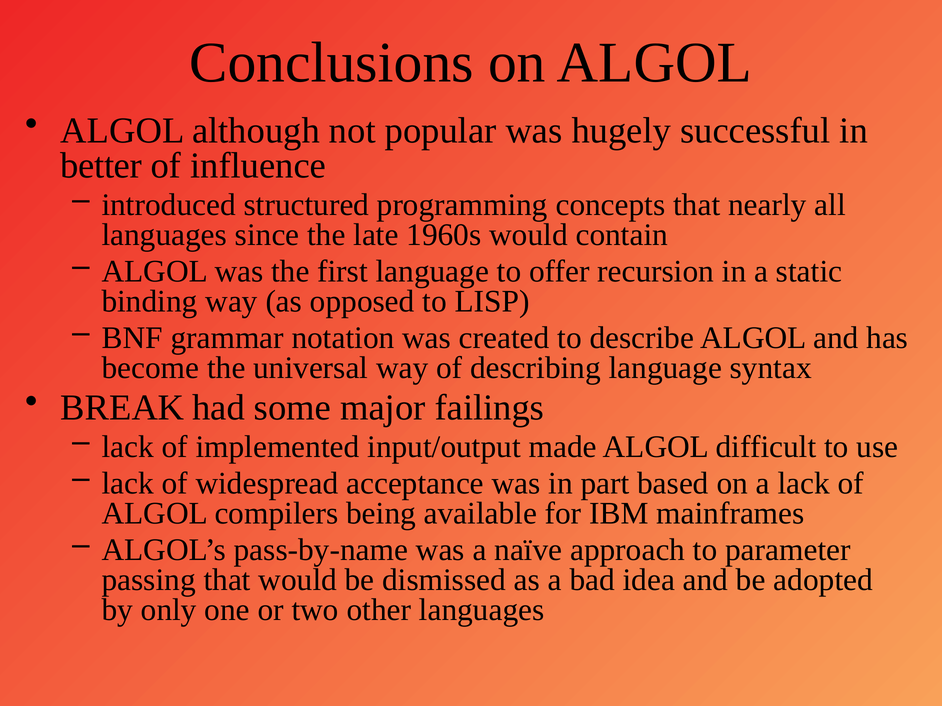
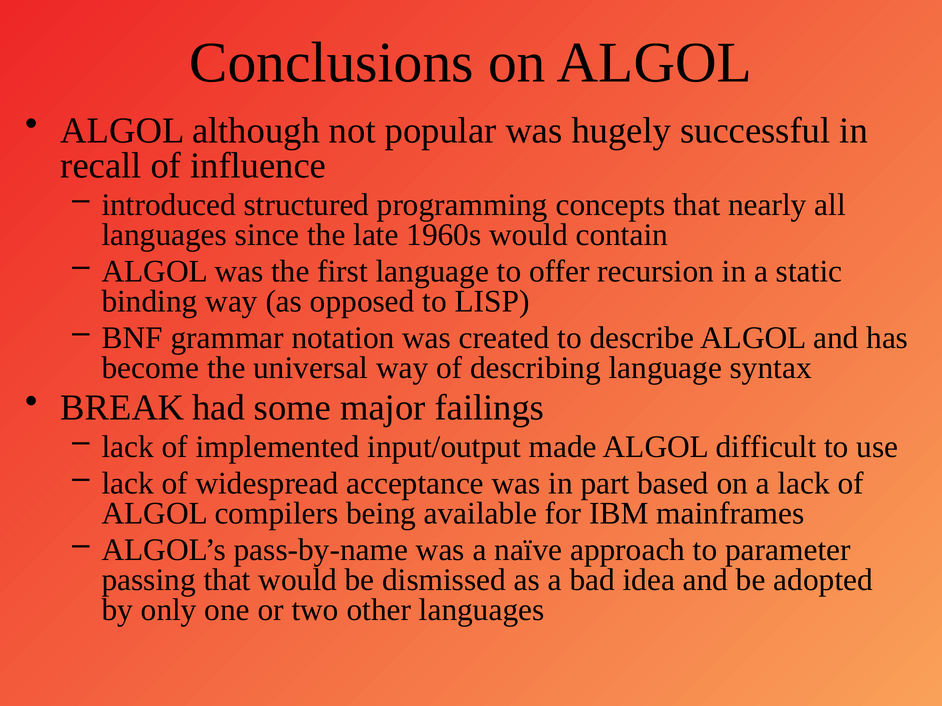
better: better -> recall
